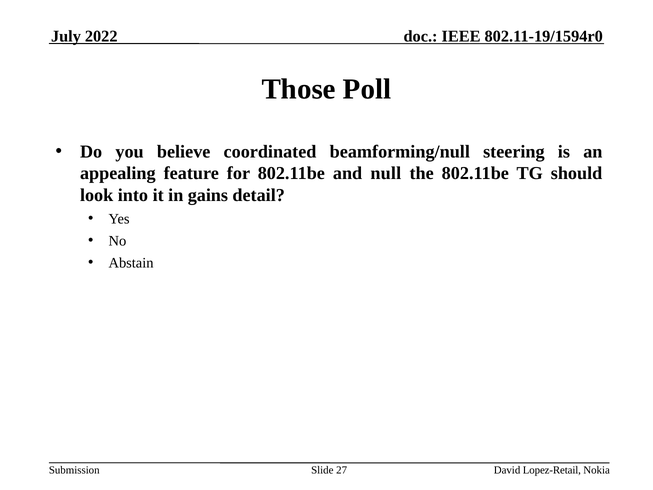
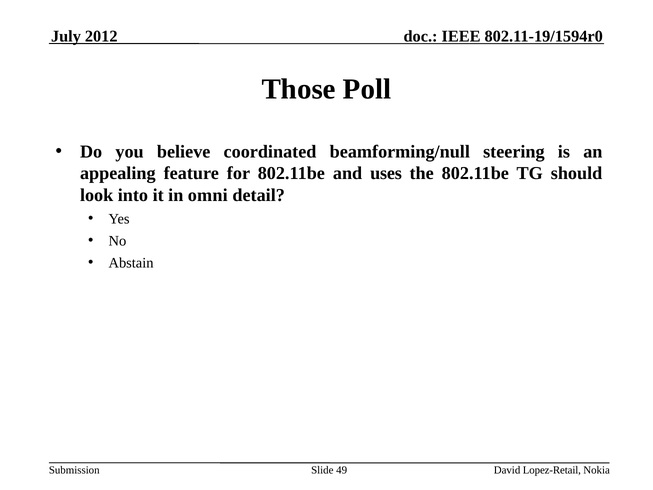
2022: 2022 -> 2012
null: null -> uses
gains: gains -> omni
27: 27 -> 49
